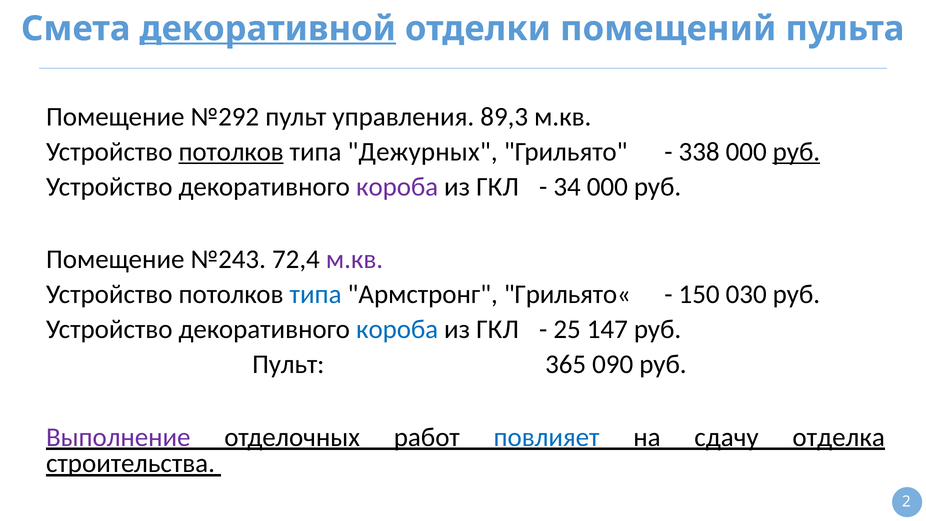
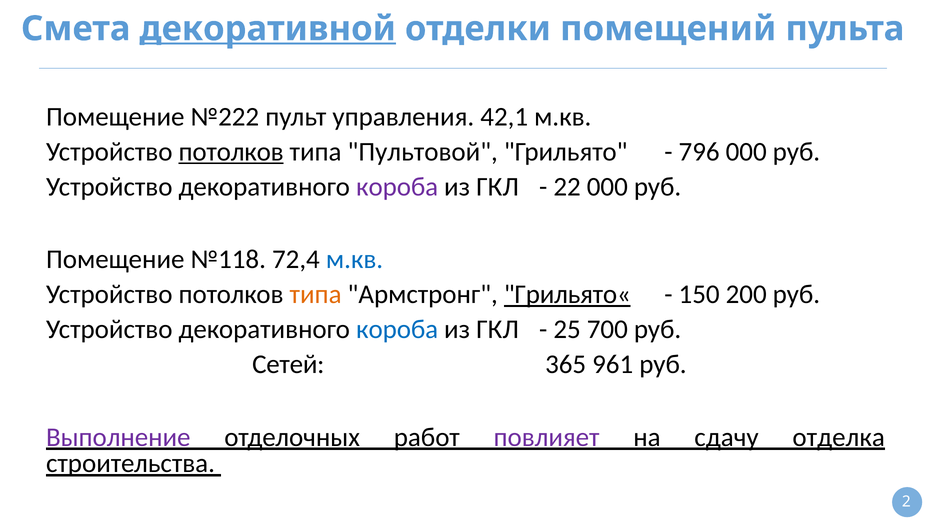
№292: №292 -> №222
89,3: 89,3 -> 42,1
Дежурных: Дежурных -> Пультовой
338: 338 -> 796
руб at (796, 152) underline: present -> none
34: 34 -> 22
№243: №243 -> №118
м.кв at (355, 259) colour: purple -> blue
типа at (316, 294) colour: blue -> orange
Грильято« underline: none -> present
030: 030 -> 200
147: 147 -> 700
Пульт at (288, 364): Пульт -> Сетей
090: 090 -> 961
повлияет colour: blue -> purple
